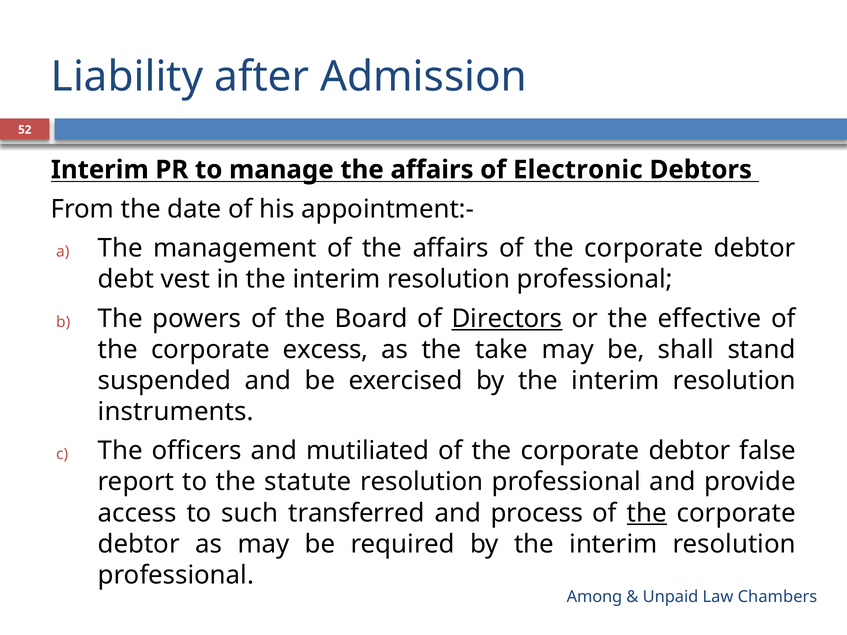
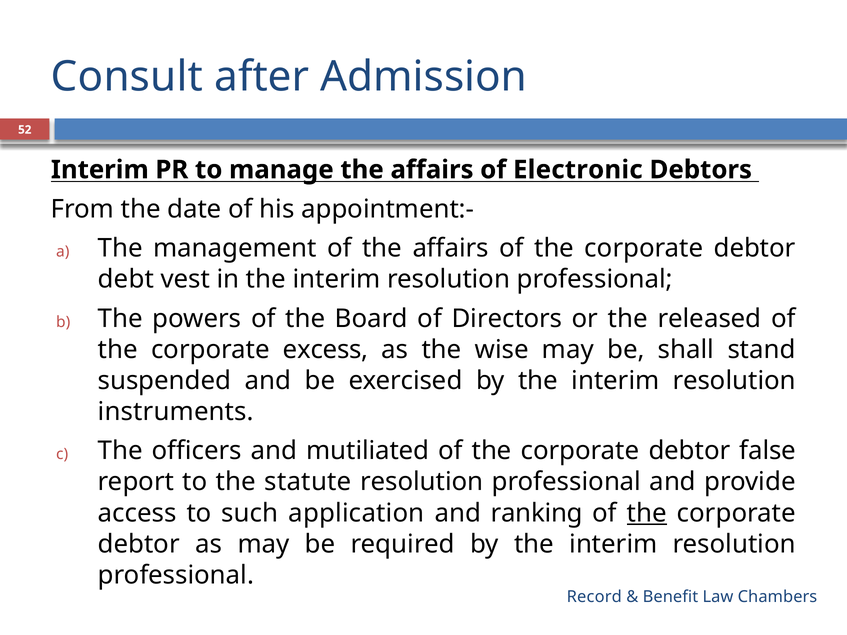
Liability: Liability -> Consult
Directors underline: present -> none
effective: effective -> released
take: take -> wise
transferred: transferred -> application
process: process -> ranking
Among: Among -> Record
Unpaid: Unpaid -> Benefit
